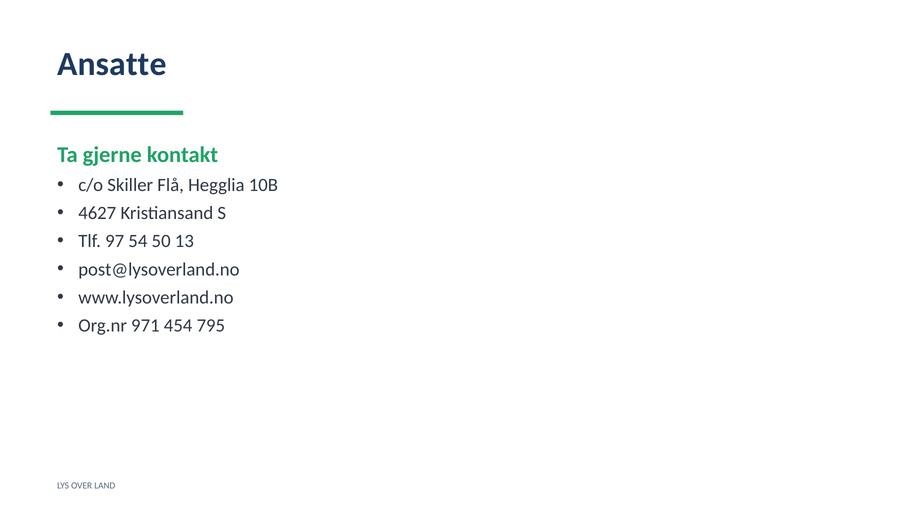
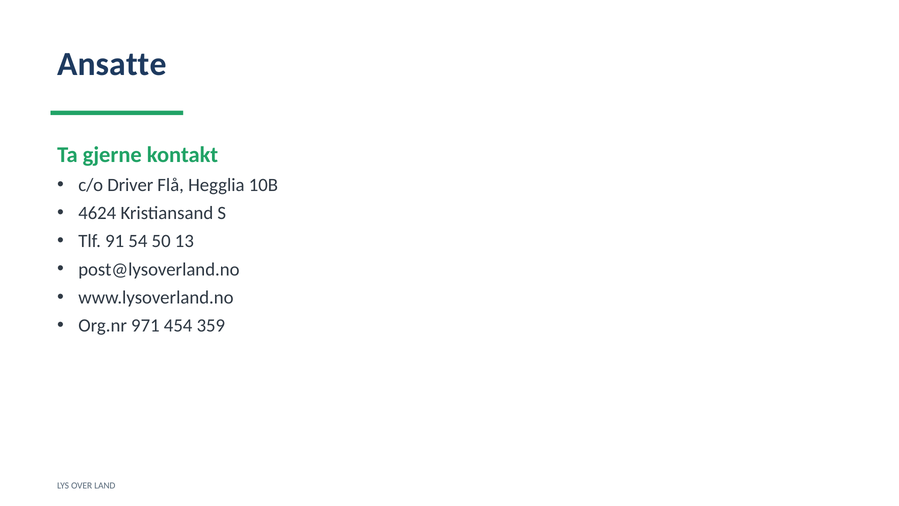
Skiller: Skiller -> Driver
4627: 4627 -> 4624
97: 97 -> 91
795: 795 -> 359
